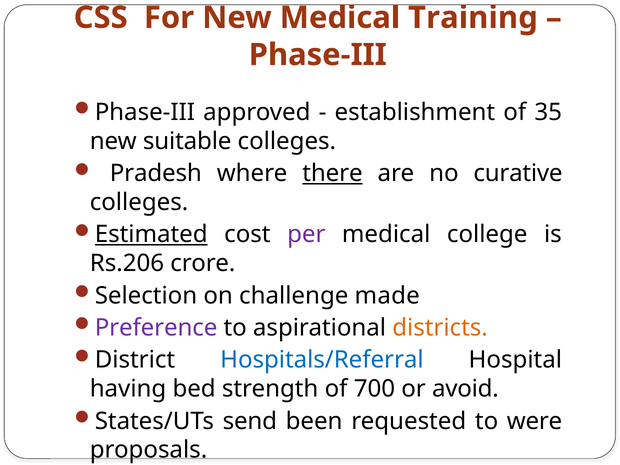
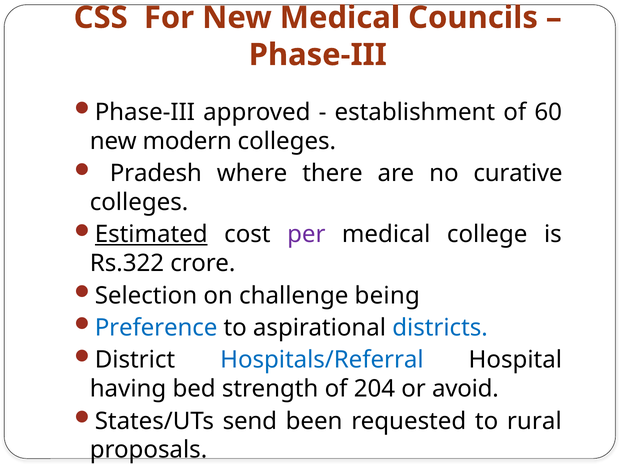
Training: Training -> Councils
35: 35 -> 60
suitable: suitable -> modern
there underline: present -> none
Rs.206: Rs.206 -> Rs.322
made: made -> being
Preference colour: purple -> blue
districts colour: orange -> blue
700: 700 -> 204
were: were -> rural
